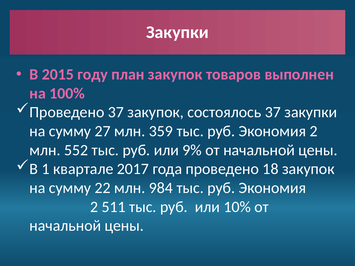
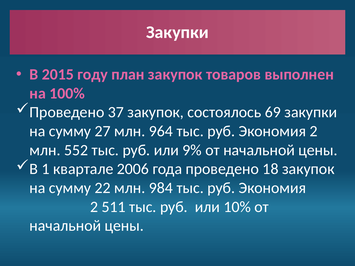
состоялось 37: 37 -> 69
359: 359 -> 964
2017: 2017 -> 2006
